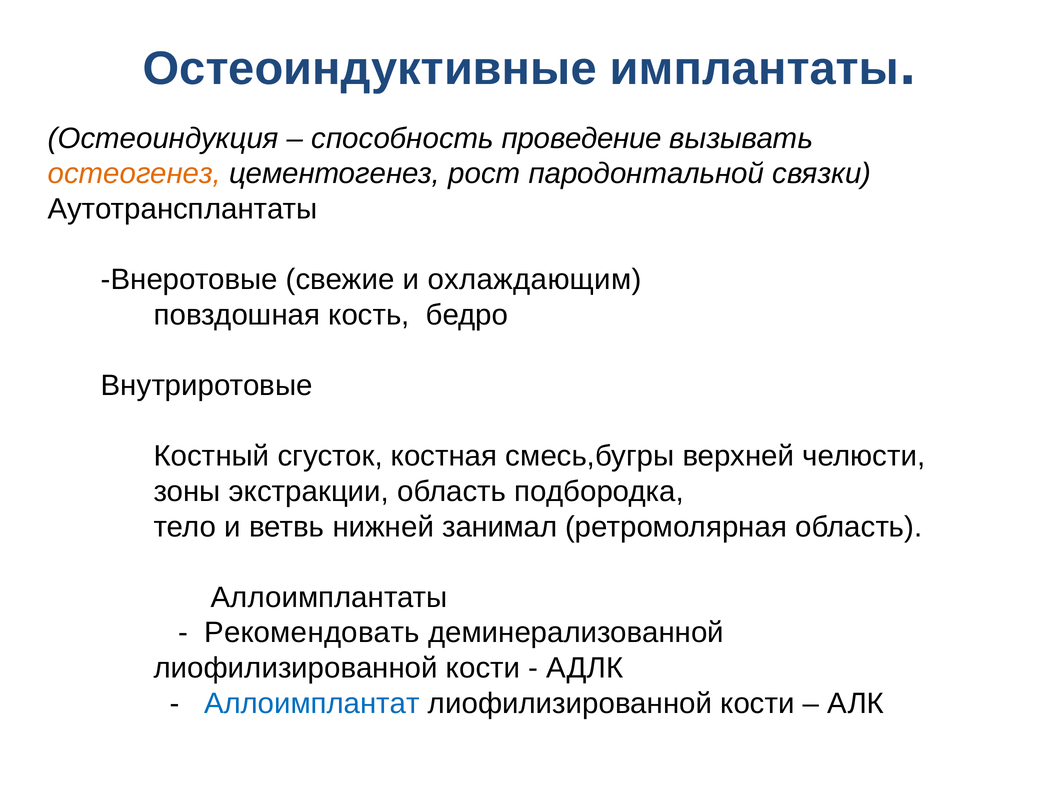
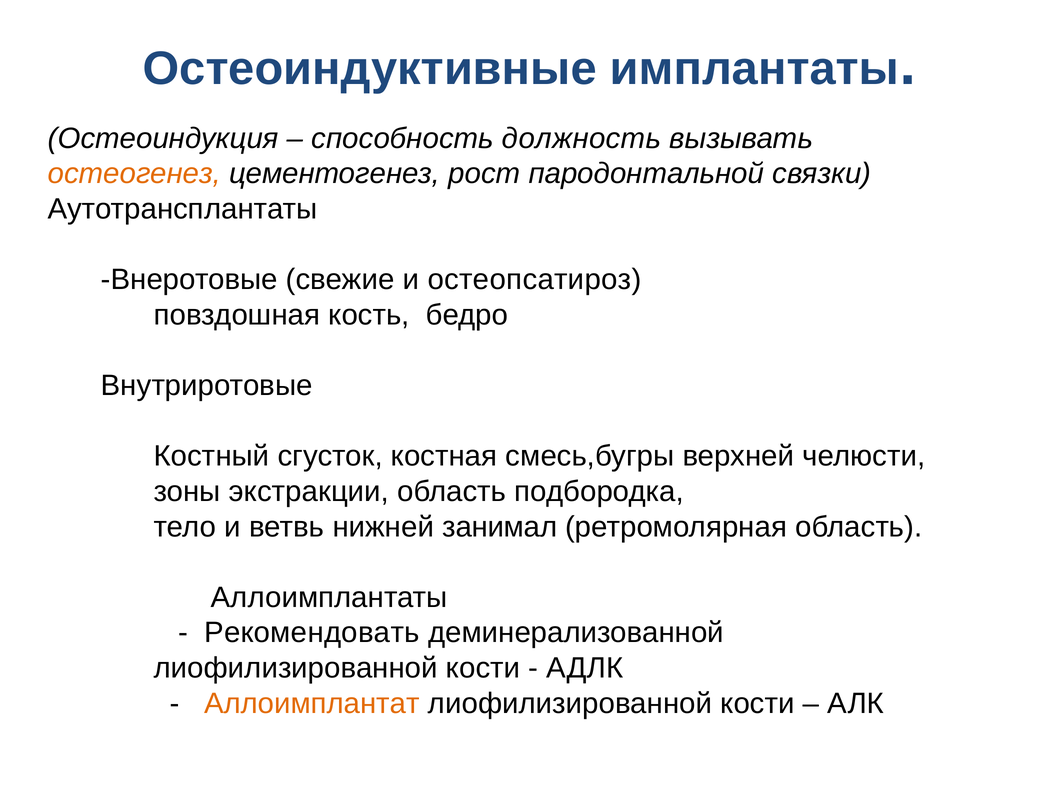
проведение: проведение -> должность
охлаждающим: охлаждающим -> остеопсатироз
Аллоимплантат colour: blue -> orange
